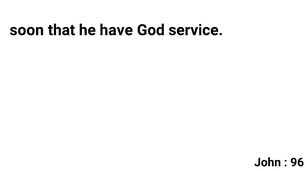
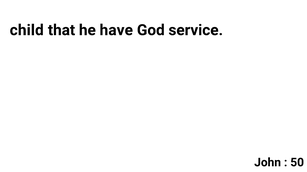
soon: soon -> child
96: 96 -> 50
